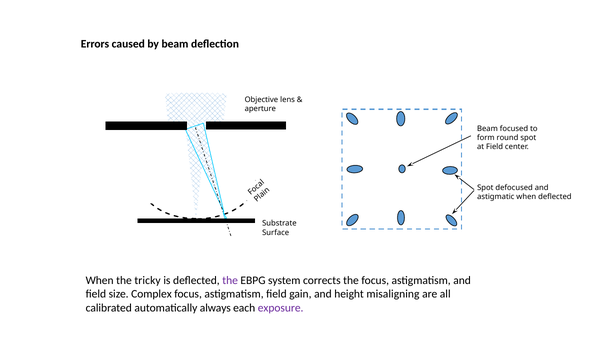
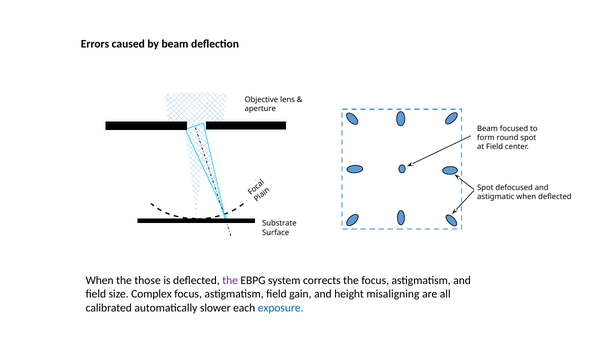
tricky: tricky -> those
always: always -> slower
exposure colour: purple -> blue
